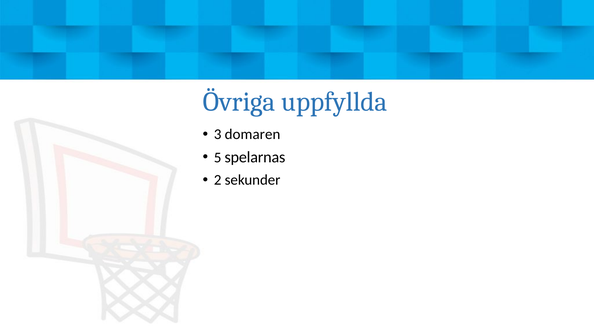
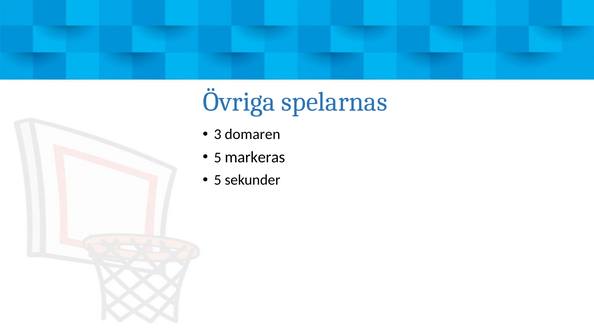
uppfyllda: uppfyllda -> spelarnas
spelarnas: spelarnas -> markeras
2 at (218, 180): 2 -> 5
